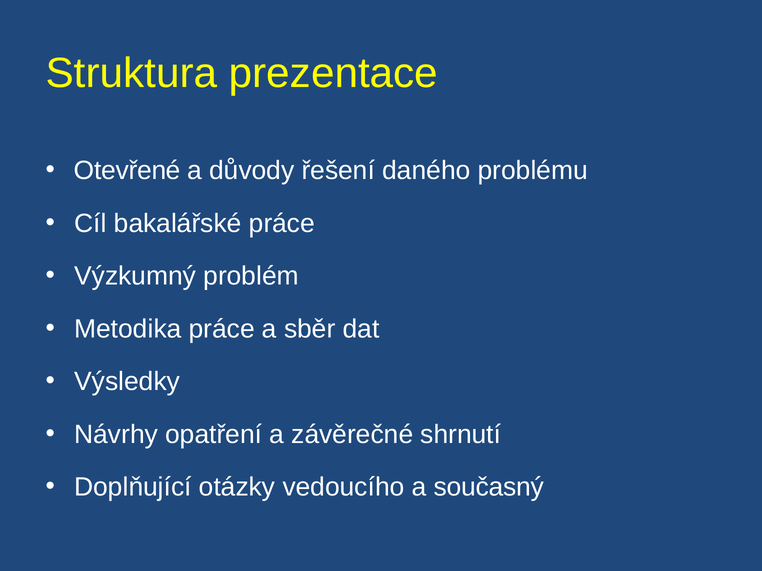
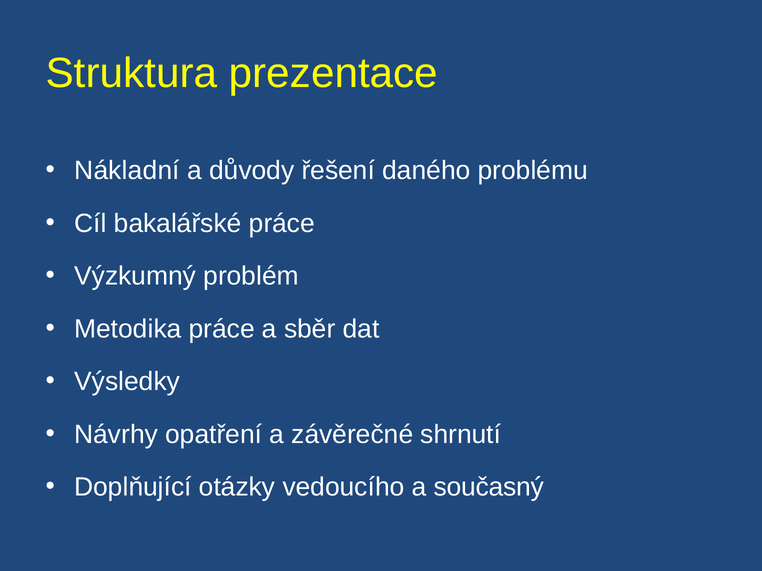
Otevřené: Otevřené -> Nákladní
